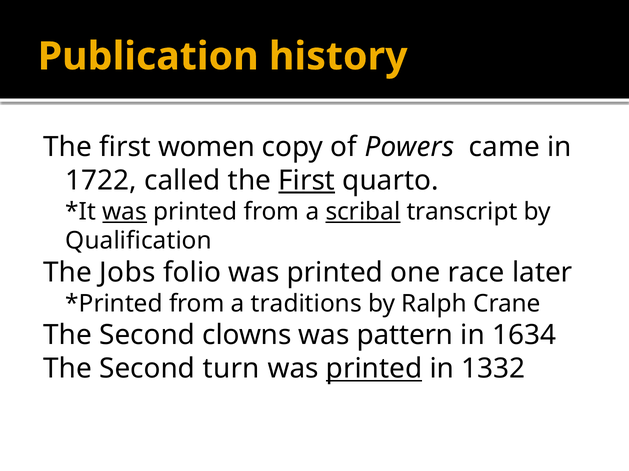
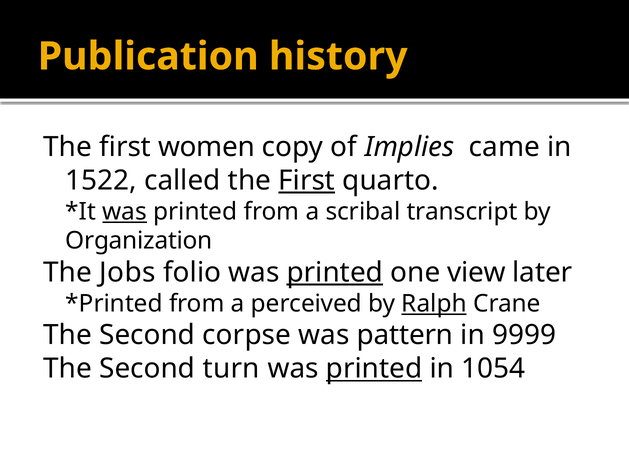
Powers: Powers -> Implies
1722: 1722 -> 1522
scribal underline: present -> none
Qualification: Qualification -> Organization
printed at (335, 273) underline: none -> present
race: race -> view
traditions: traditions -> perceived
Ralph underline: none -> present
clowns: clowns -> corpse
1634: 1634 -> 9999
1332: 1332 -> 1054
